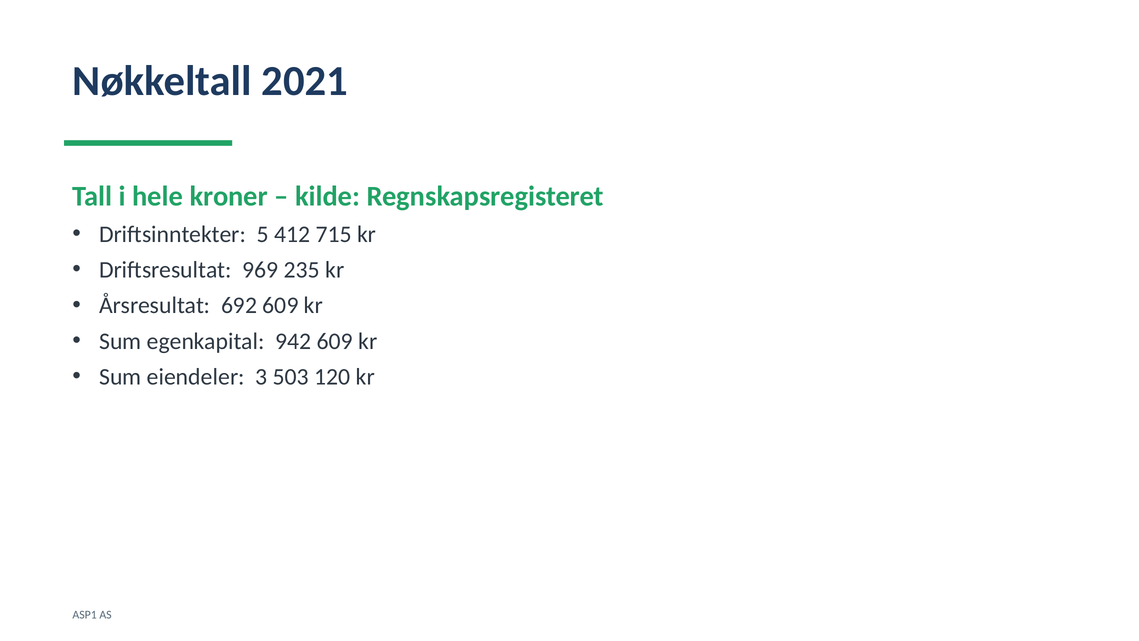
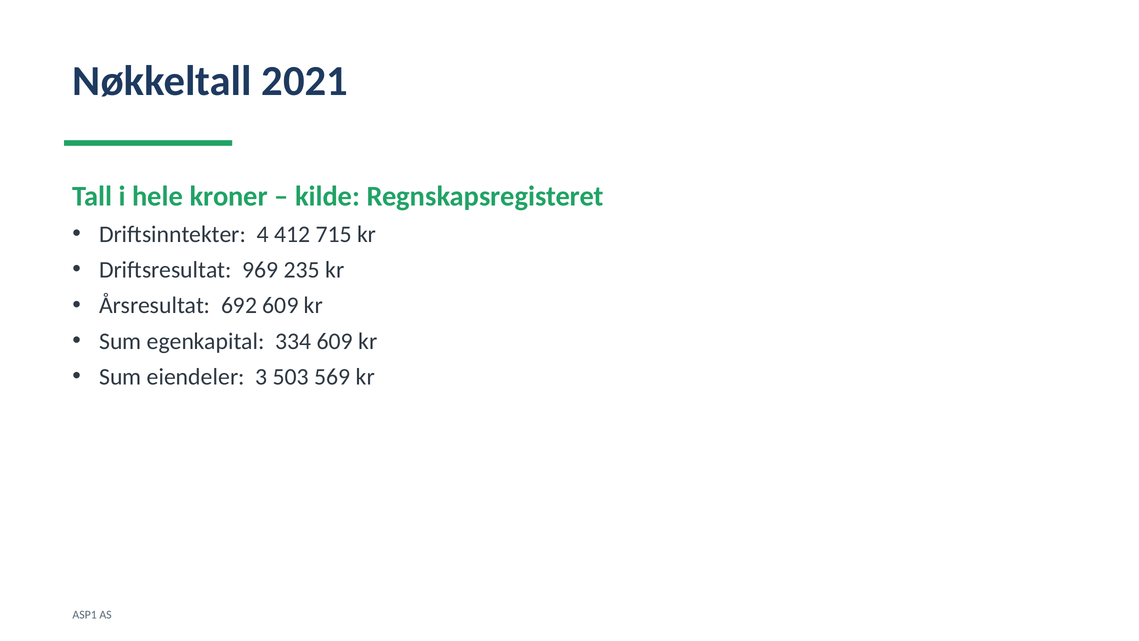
5: 5 -> 4
942: 942 -> 334
120: 120 -> 569
